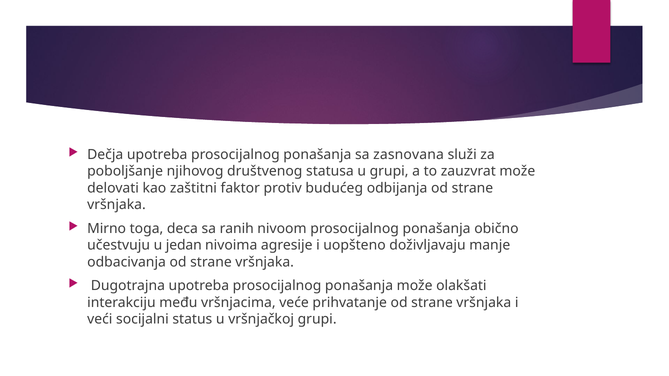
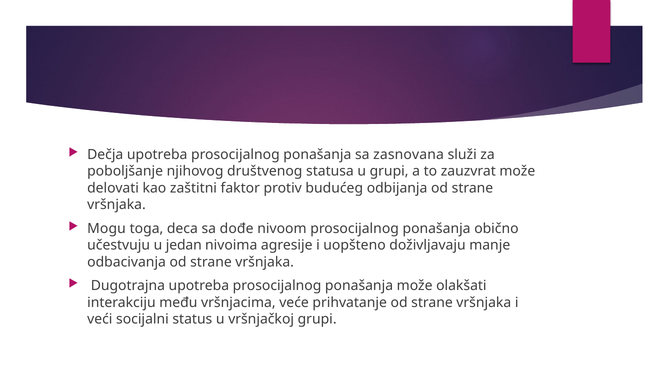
Mirno: Mirno -> Mogu
ranih: ranih -> dođe
